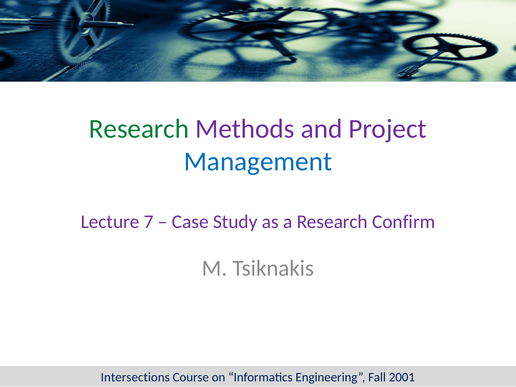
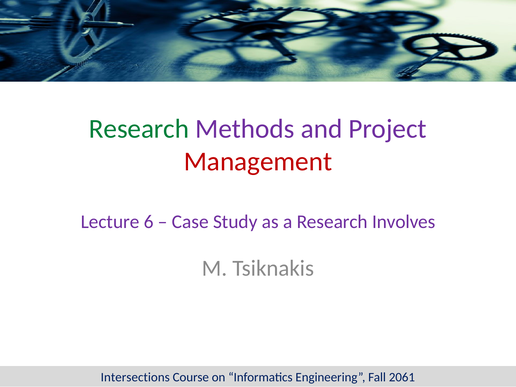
Management colour: blue -> red
7: 7 -> 6
Confirm: Confirm -> Involves
2001: 2001 -> 2061
